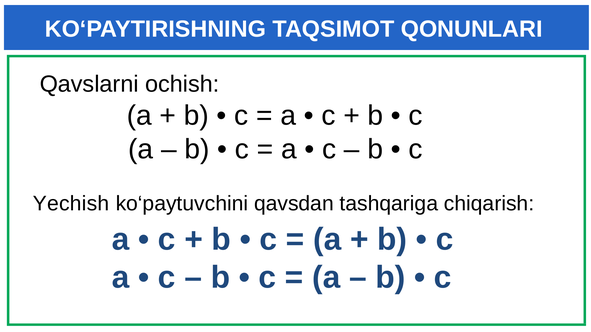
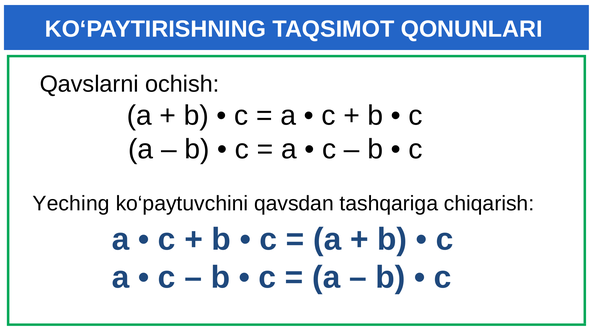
Yechish: Yechish -> Yeching
